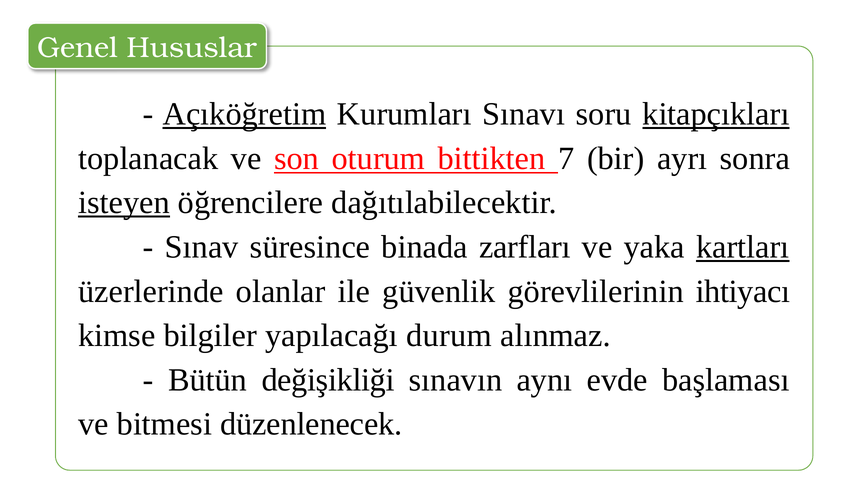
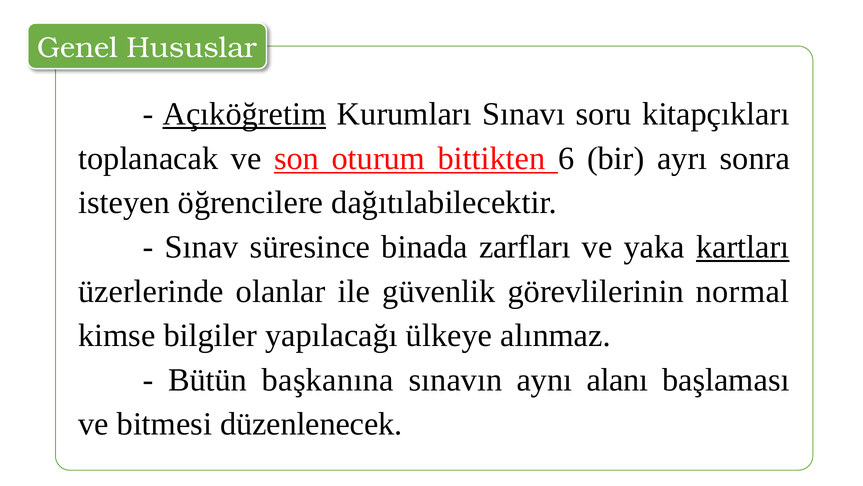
kitapçıkları underline: present -> none
7: 7 -> 6
isteyen underline: present -> none
ihtiyacı: ihtiyacı -> normal
durum: durum -> ülkeye
değişikliği: değişikliği -> başkanına
evde: evde -> alanı
